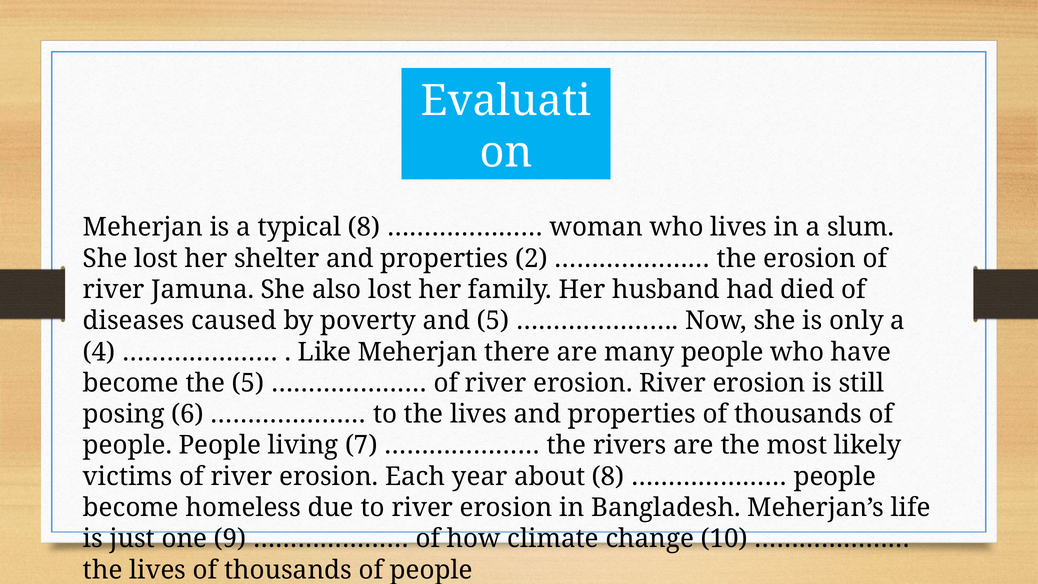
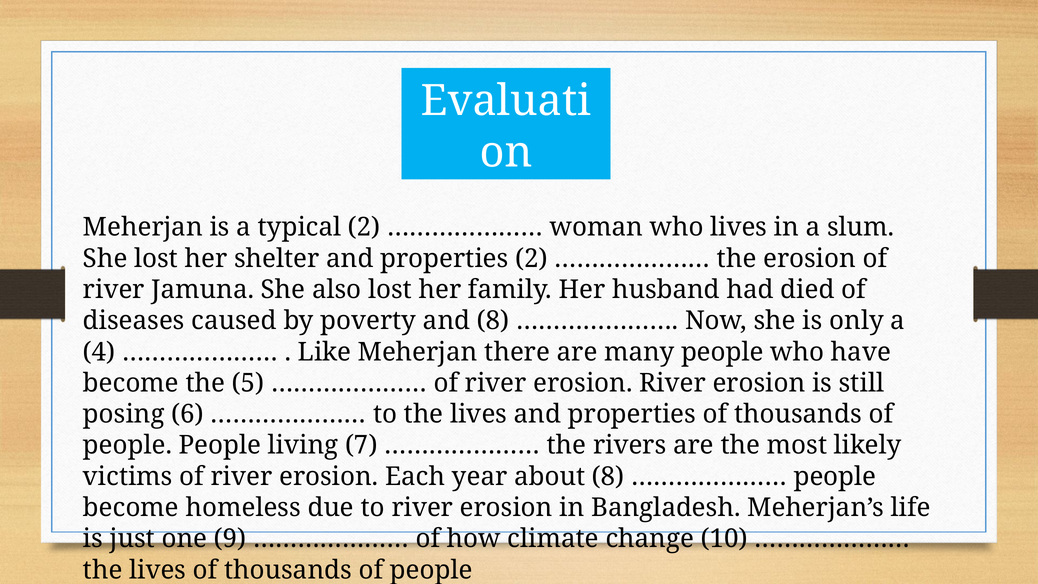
typical 8: 8 -> 2
and 5: 5 -> 8
